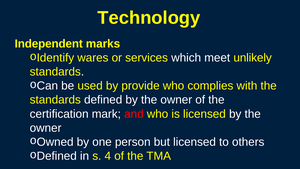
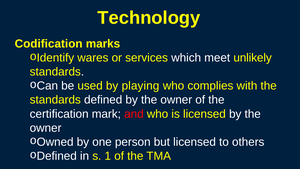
Independent: Independent -> Codification
provide: provide -> playing
4: 4 -> 1
